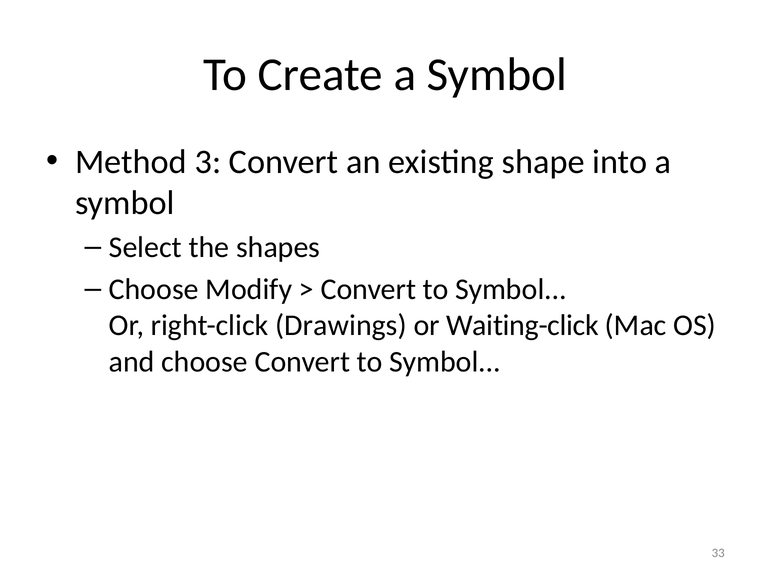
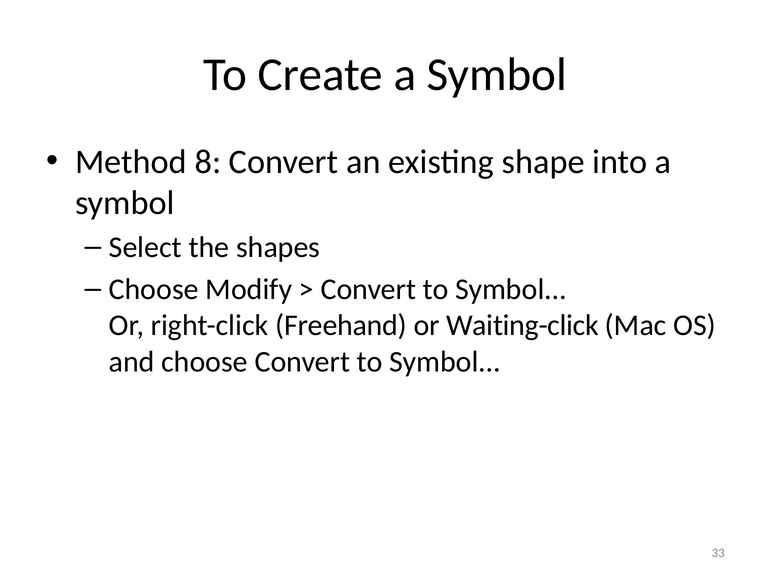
3: 3 -> 8
Drawings: Drawings -> Freehand
